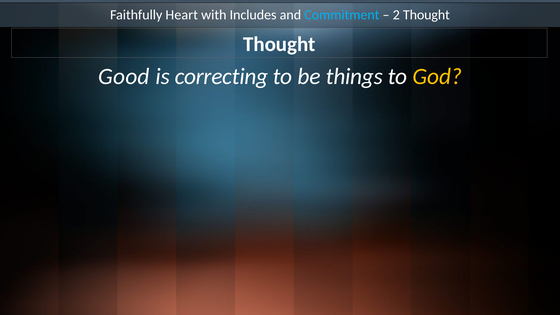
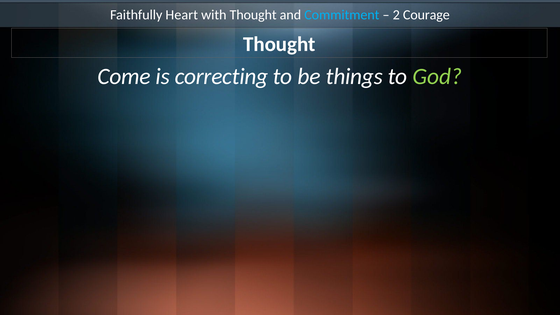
with Includes: Includes -> Thought
2 Thought: Thought -> Courage
Good: Good -> Come
God colour: yellow -> light green
